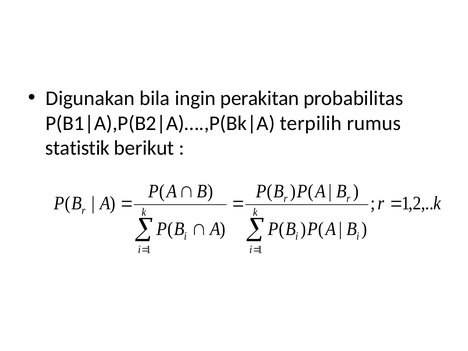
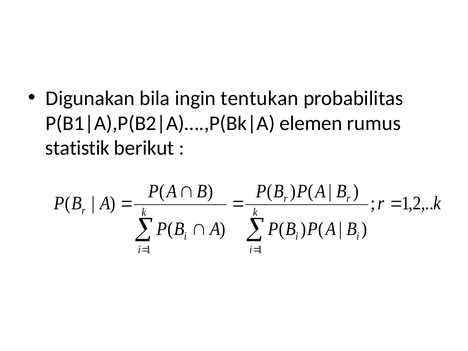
perakitan: perakitan -> tentukan
terpilih: terpilih -> elemen
